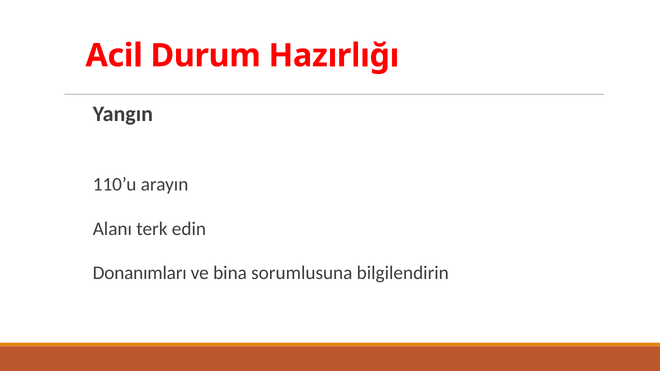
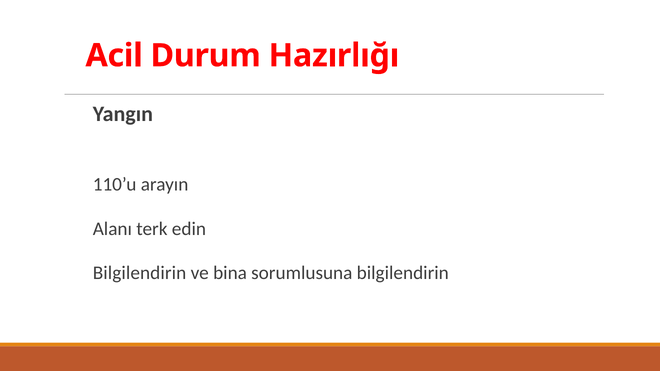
Donanımları at (140, 273): Donanımları -> Bilgilendirin
